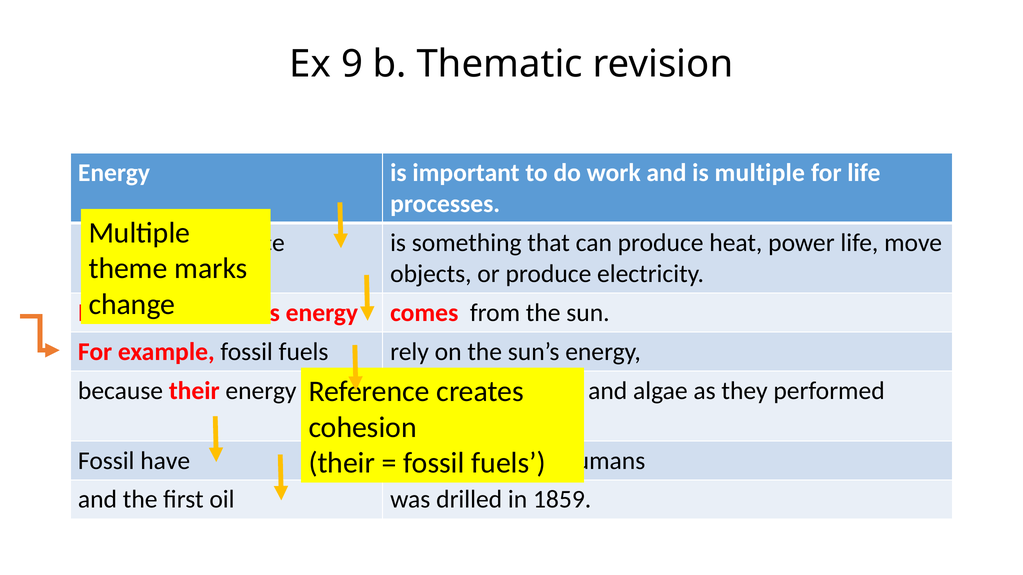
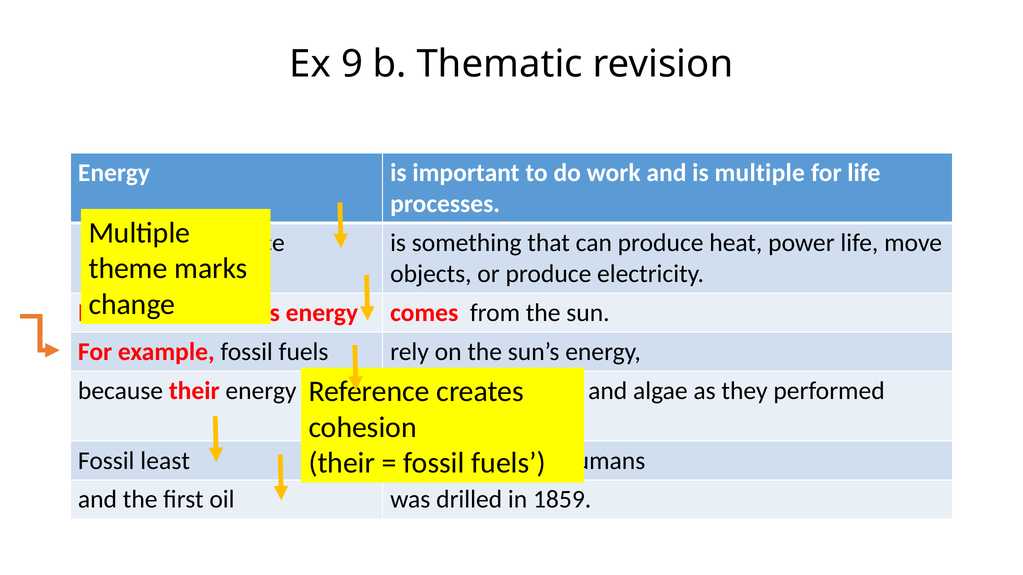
have: have -> least
